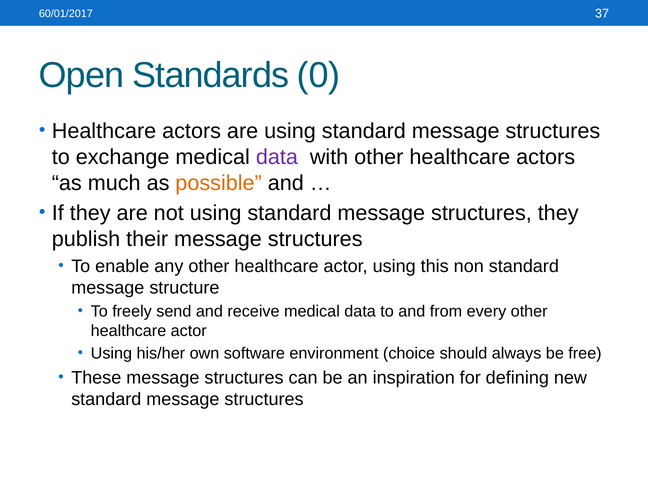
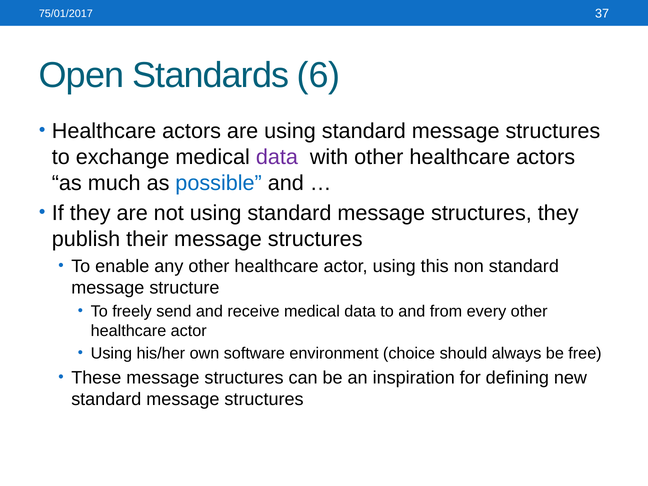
60/01/2017: 60/01/2017 -> 75/01/2017
0: 0 -> 6
possible colour: orange -> blue
